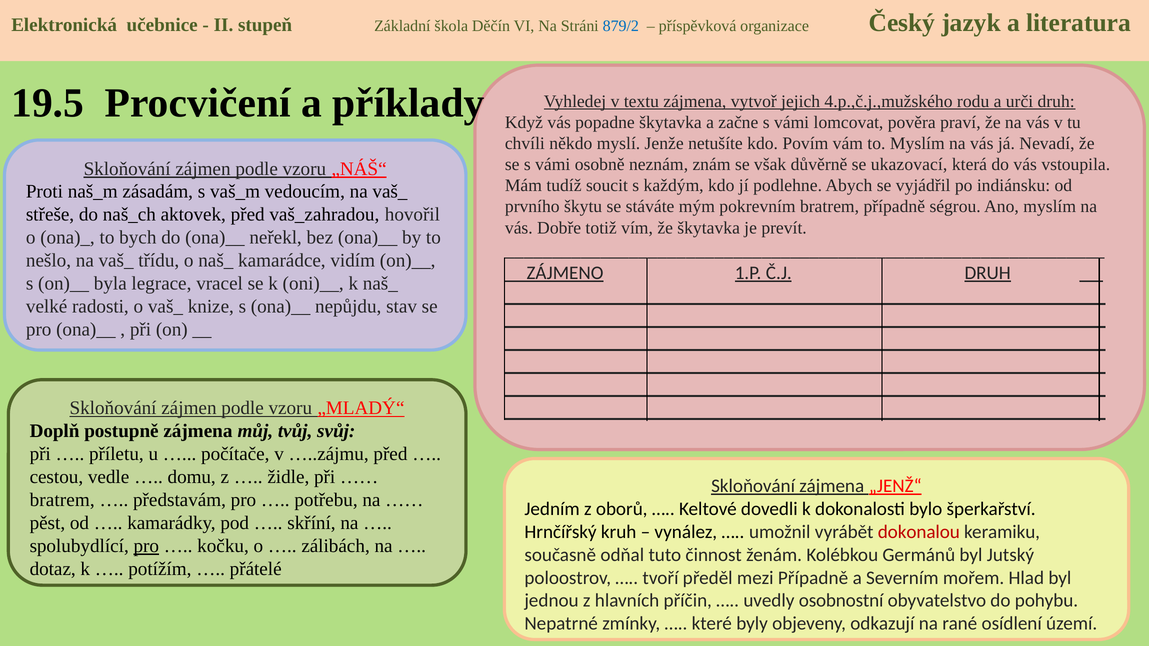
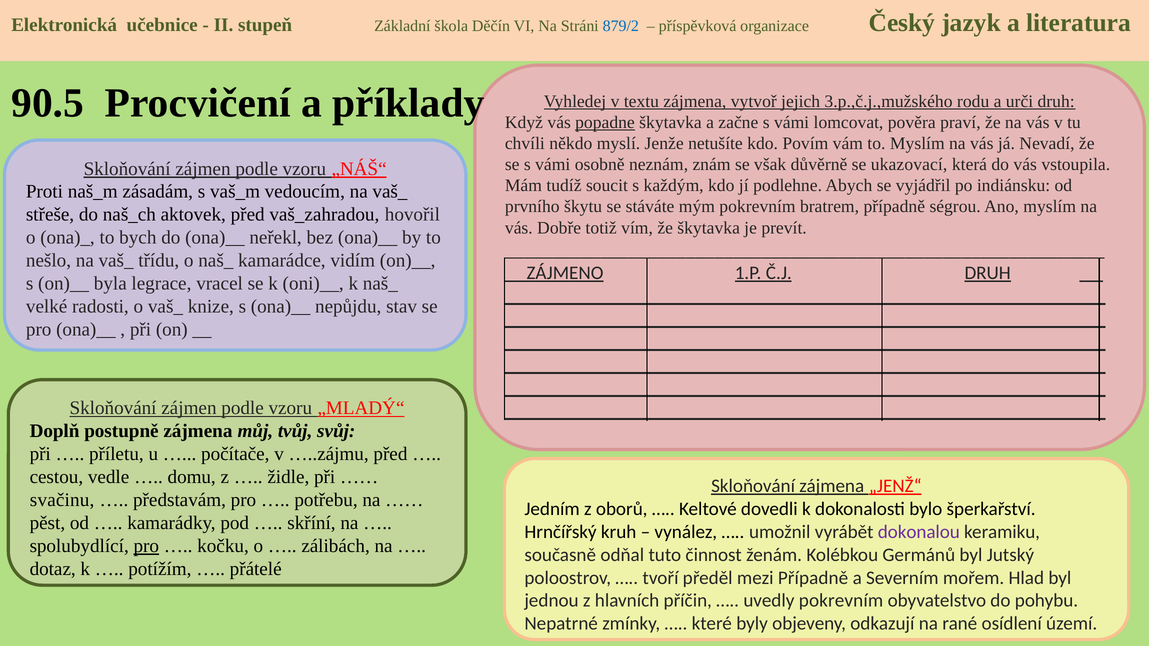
19.5: 19.5 -> 90.5
4.p.,č.j.,mužského: 4.p.,č.j.,mužského -> 3.p.,č.j.,mužského
popadne underline: none -> present
bratrem at (62, 500): bratrem -> svačinu
dokonalou colour: red -> purple
uvedly osobnostní: osobnostní -> pokrevním
